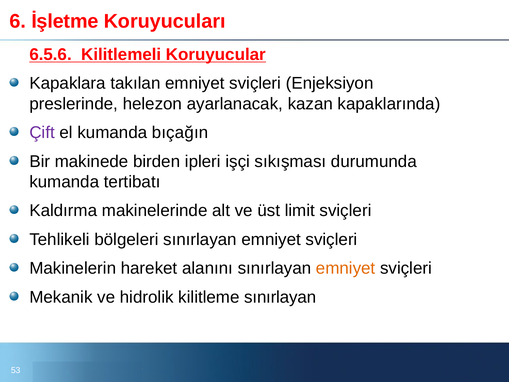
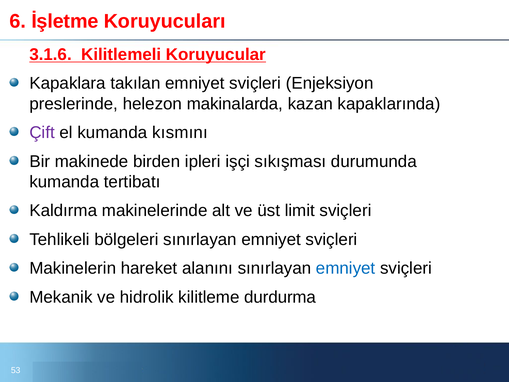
6.5.6: 6.5.6 -> 3.1.6
ayarlanacak: ayarlanacak -> makinalarda
bıçağın: bıçağın -> kısmını
emniyet at (346, 268) colour: orange -> blue
kilitleme sınırlayan: sınırlayan -> durdurma
